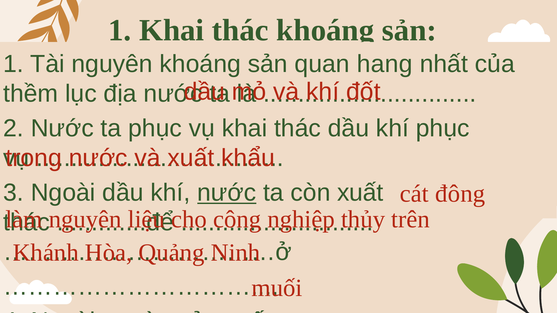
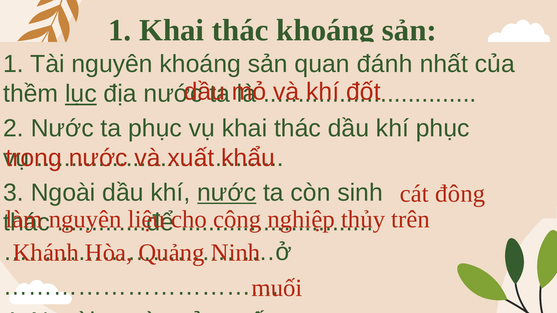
hang: hang -> đánh
lục underline: none -> present
còn xuất: xuất -> sinh
